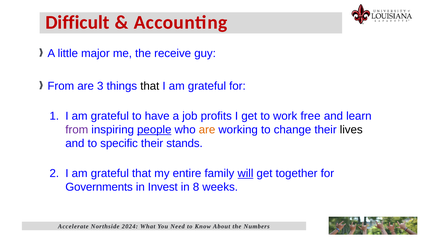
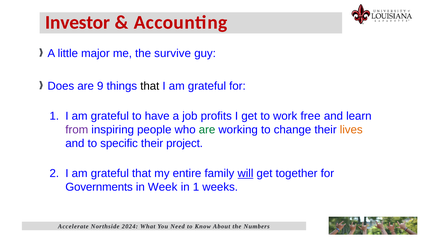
Difficult: Difficult -> Investor
receive: receive -> survive
From at (61, 86): From -> Does
3: 3 -> 9
people underline: present -> none
are at (207, 130) colour: orange -> green
lives colour: black -> orange
stands: stands -> project
Invest: Invest -> Week
in 8: 8 -> 1
